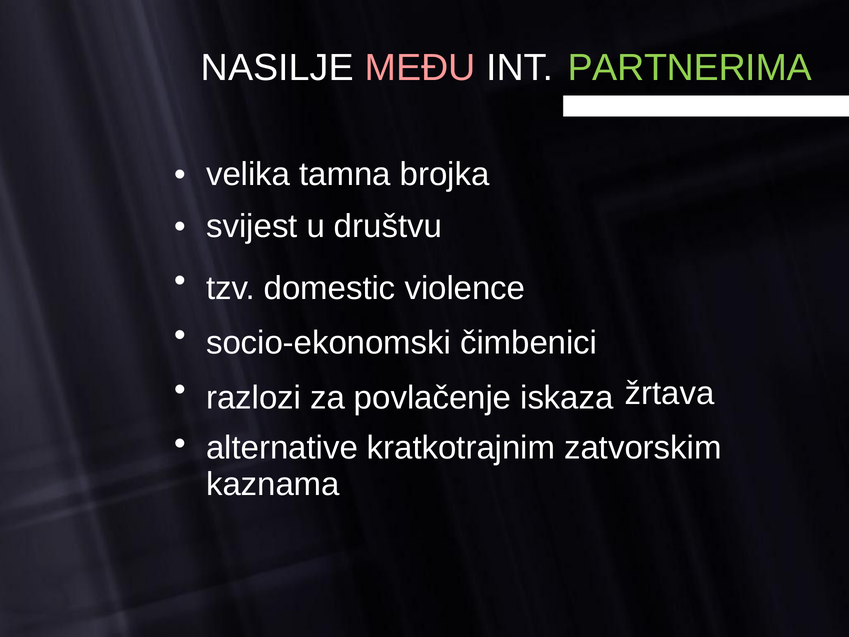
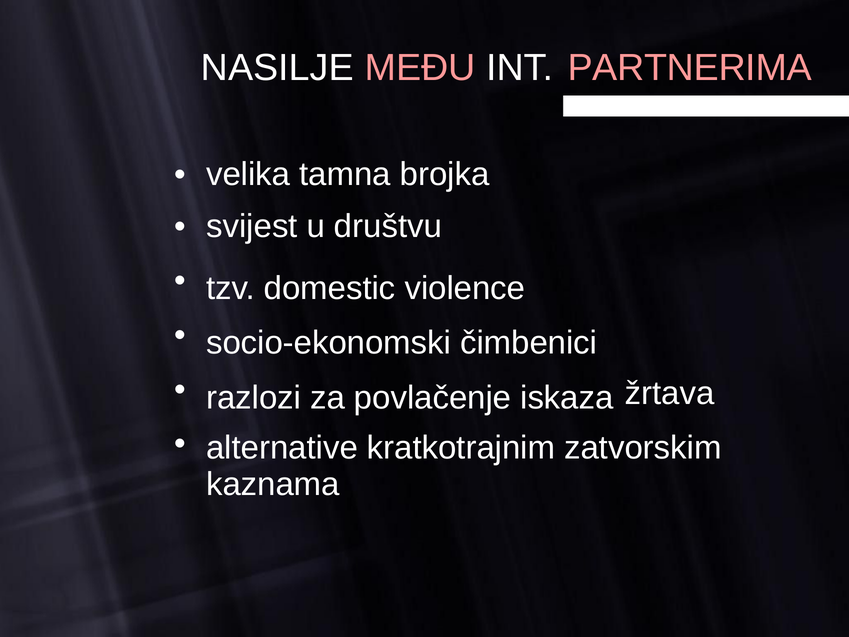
PARTNERIMA colour: light green -> pink
